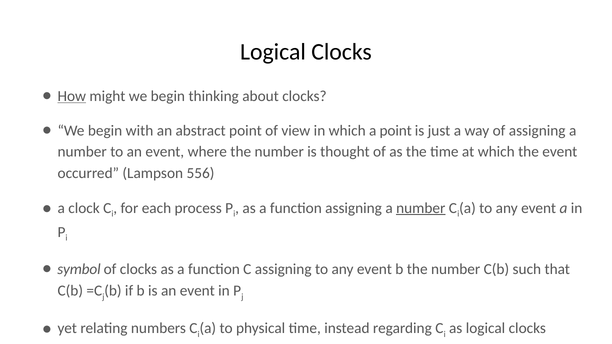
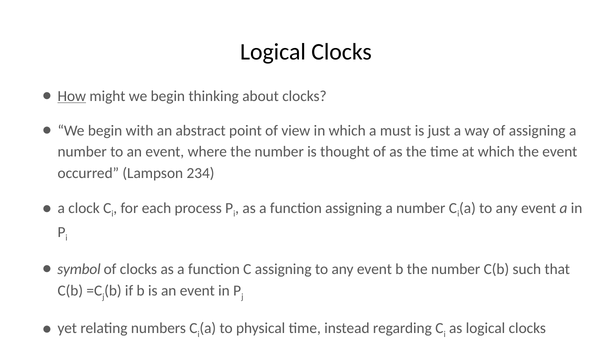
a point: point -> must
556: 556 -> 234
number at (421, 208) underline: present -> none
